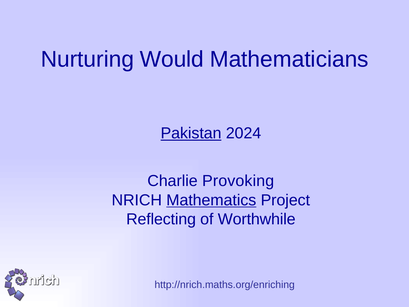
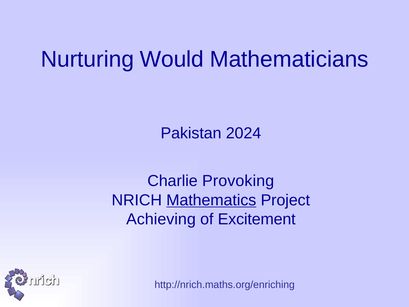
Pakistan underline: present -> none
Reflecting: Reflecting -> Achieving
Worthwhile: Worthwhile -> Excitement
